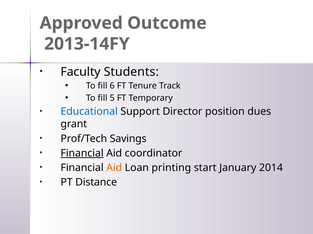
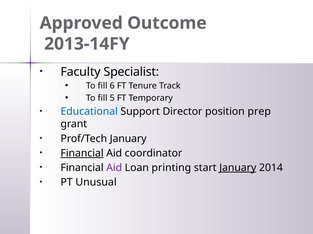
Students: Students -> Specialist
dues: dues -> prep
Prof/Tech Savings: Savings -> January
Aid at (114, 168) colour: orange -> purple
January at (238, 168) underline: none -> present
Distance: Distance -> Unusual
